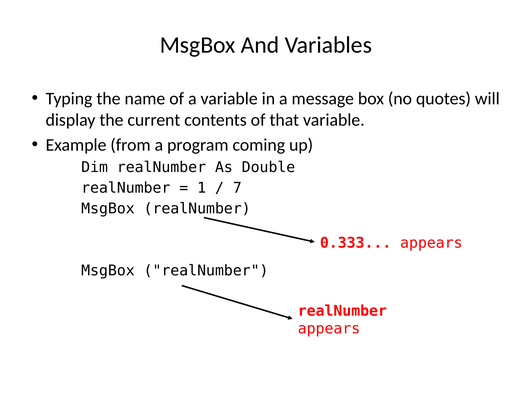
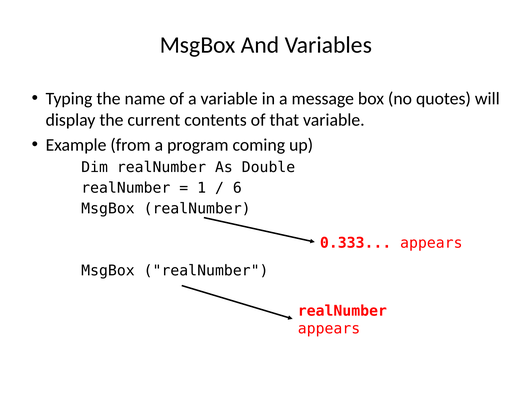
7: 7 -> 6
